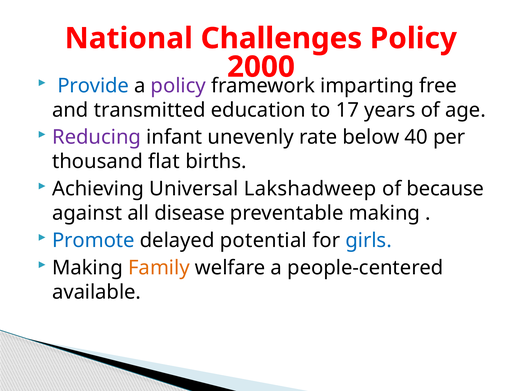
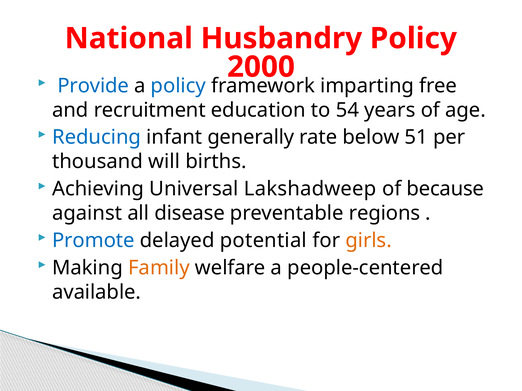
Challenges: Challenges -> Husbandry
policy at (178, 86) colour: purple -> blue
transmitted: transmitted -> recruitment
17: 17 -> 54
Reducing colour: purple -> blue
unevenly: unevenly -> generally
40: 40 -> 51
flat: flat -> will
preventable making: making -> regions
girls colour: blue -> orange
